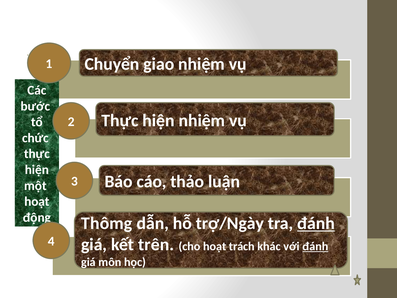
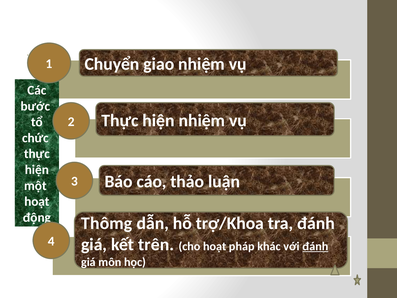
trợ/Ngày: trợ/Ngày -> trợ/Khoa
đánh at (316, 223) underline: present -> none
trách: trách -> pháp
